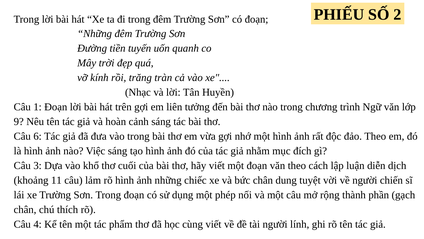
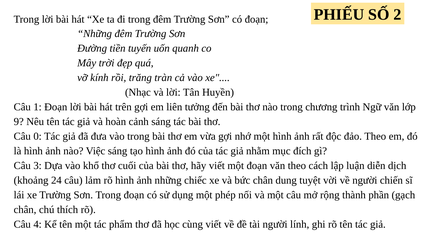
6: 6 -> 0
11: 11 -> 24
